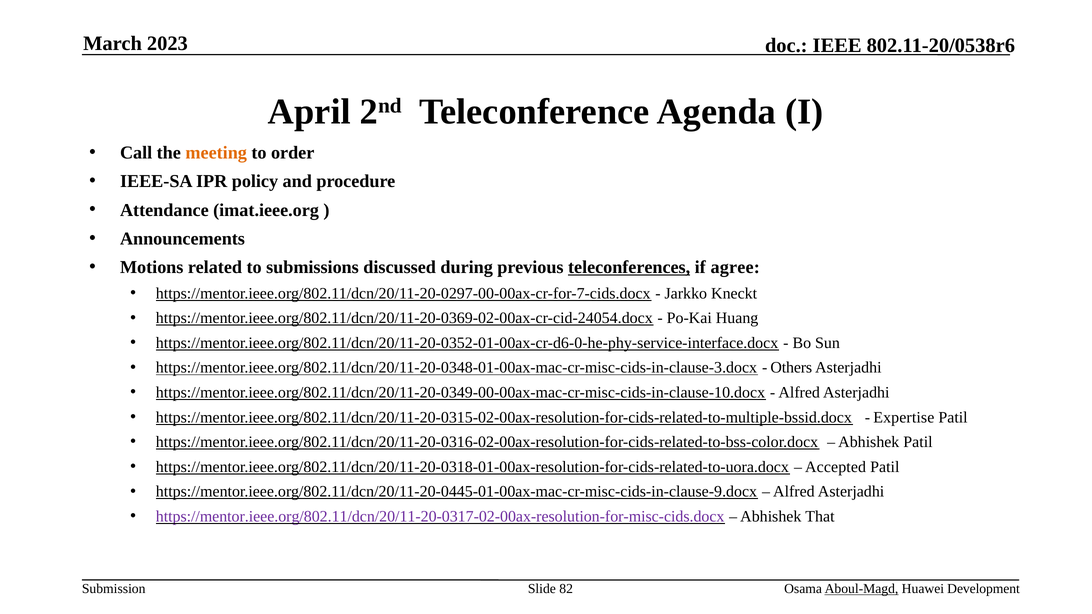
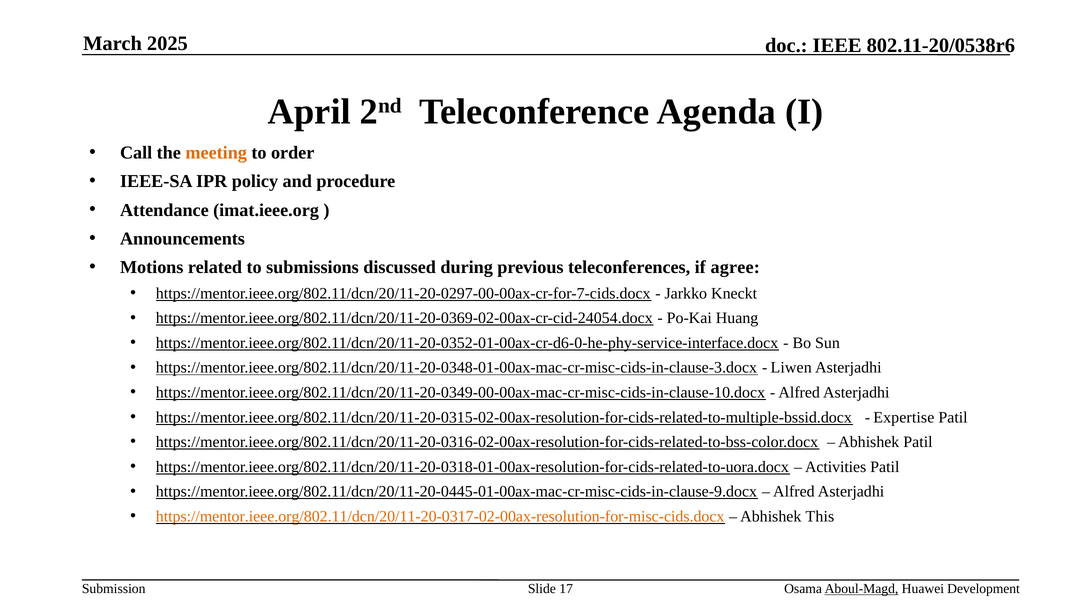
2023: 2023 -> 2025
teleconferences underline: present -> none
Others: Others -> Liwen
Accepted: Accepted -> Activities
https://mentor.ieee.org/802.11/dcn/20/11-20-0317-02-00ax-resolution-for-misc-cids.docx colour: purple -> orange
That: That -> This
82: 82 -> 17
